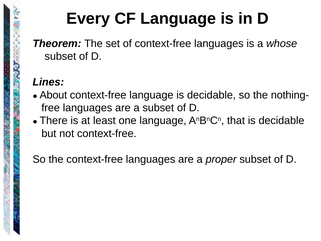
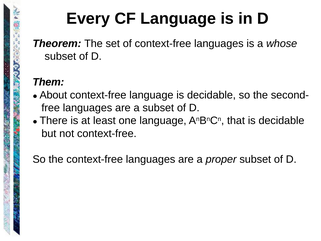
Lines: Lines -> Them
nothing-: nothing- -> second-
